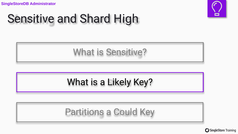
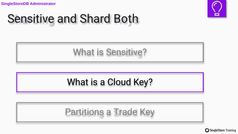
High: High -> Both
Likely: Likely -> Cloud
Could: Could -> Trade
